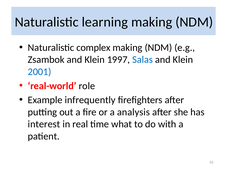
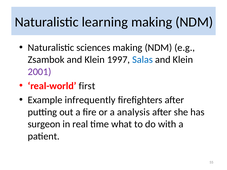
complex: complex -> sciences
2001 colour: blue -> purple
role: role -> first
interest: interest -> surgeon
